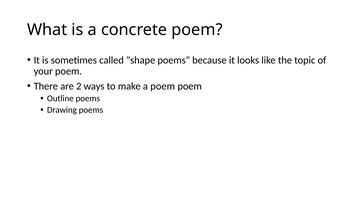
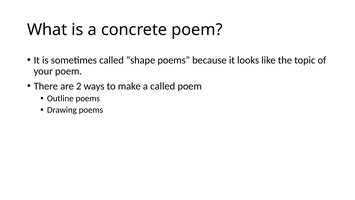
a poem: poem -> called
